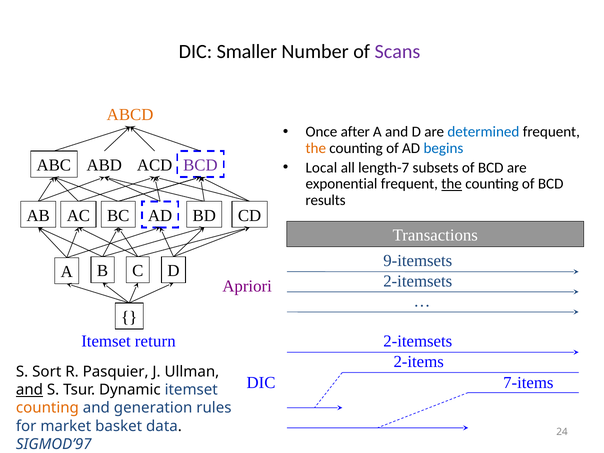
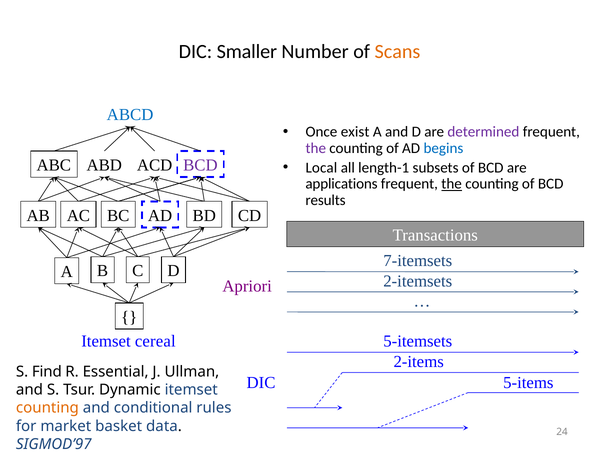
Scans colour: purple -> orange
ABCD colour: orange -> blue
after: after -> exist
determined colour: blue -> purple
the at (316, 148) colour: orange -> purple
length-7: length-7 -> length-1
exponential: exponential -> applications
9-itemsets: 9-itemsets -> 7-itemsets
return: return -> cereal
2-itemsets at (418, 341): 2-itemsets -> 5-itemsets
Sort: Sort -> Find
Pasquier: Pasquier -> Essential
7-items: 7-items -> 5-items
and at (29, 390) underline: present -> none
generation: generation -> conditional
